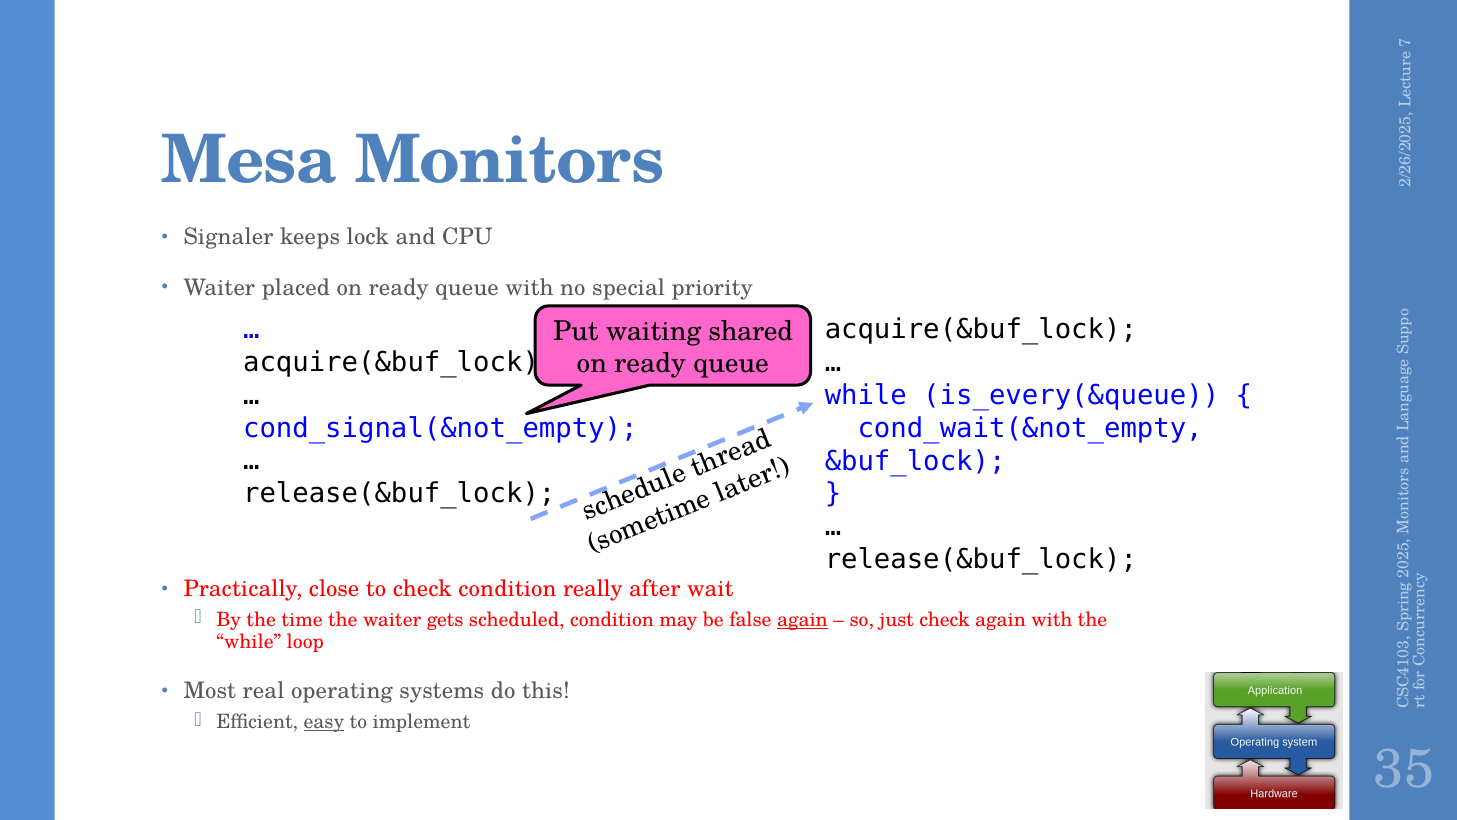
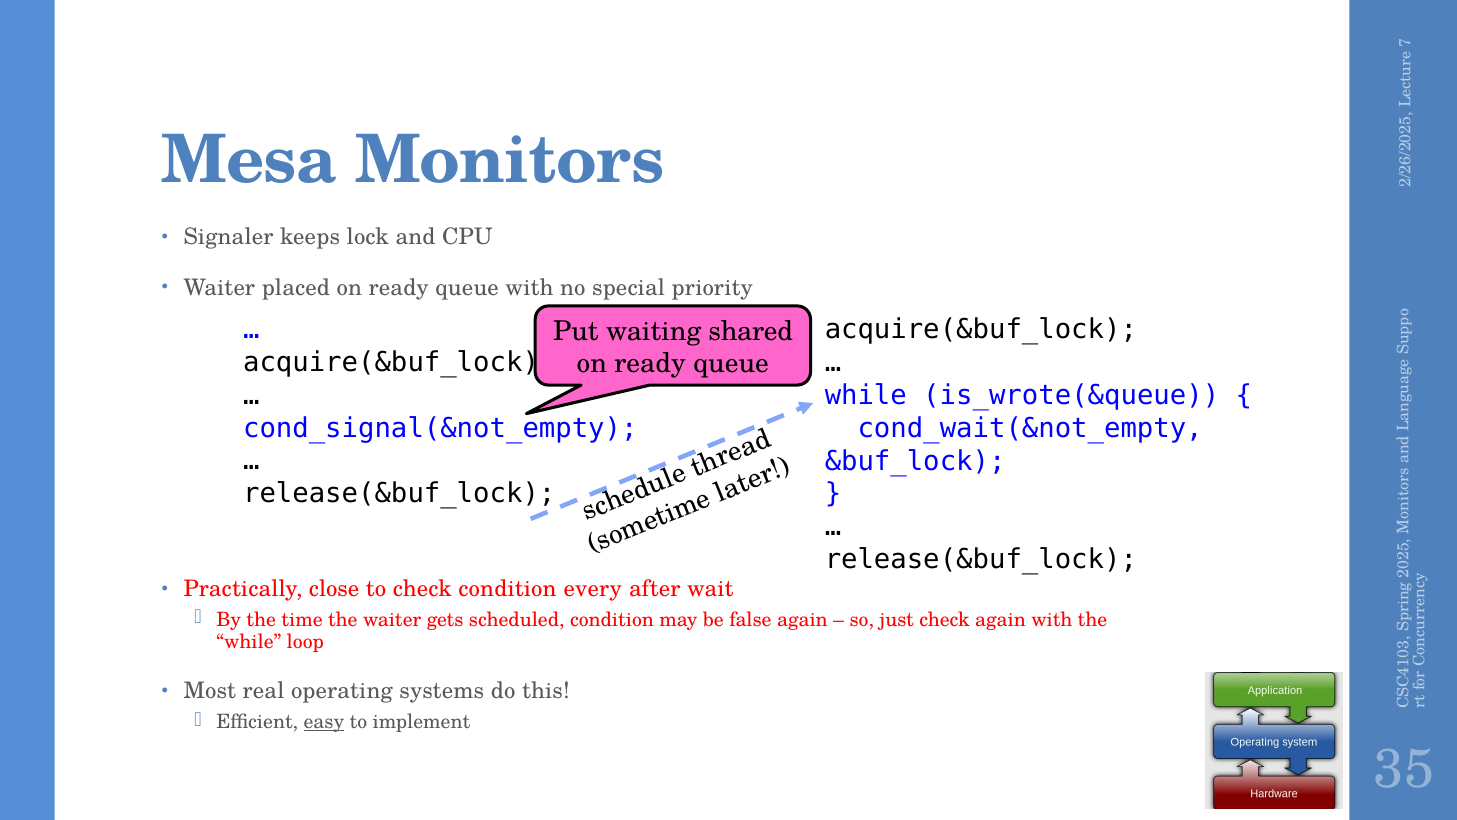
is_every(&queue: is_every(&queue -> is_wrote(&queue
really: really -> every
again at (802, 620) underline: present -> none
